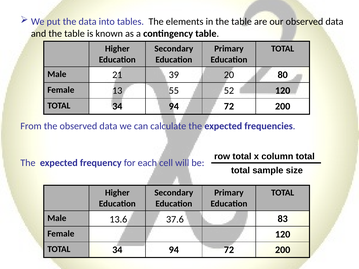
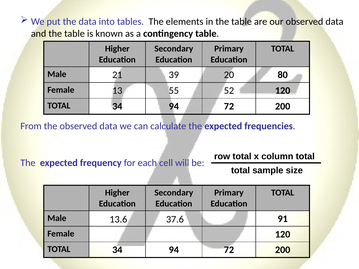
83: 83 -> 91
